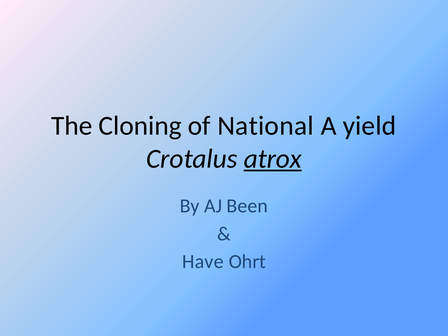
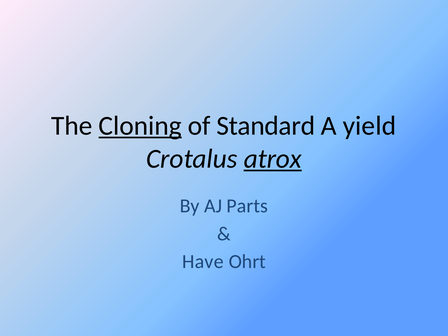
Cloning underline: none -> present
National: National -> Standard
Been: Been -> Parts
